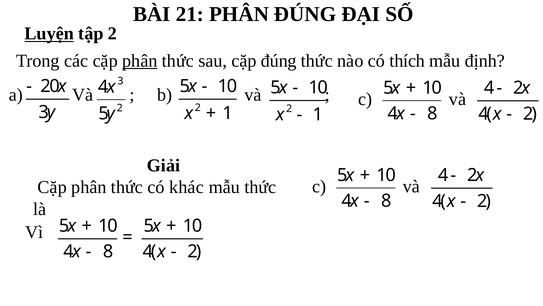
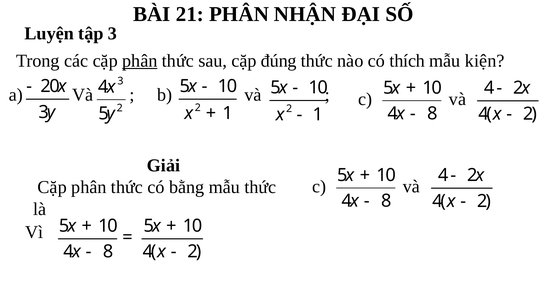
PHÂN ĐÚNG: ĐÚNG -> NHẬN
Luyện underline: present -> none
tập 2: 2 -> 3
định: định -> kiện
khác: khác -> bằng
